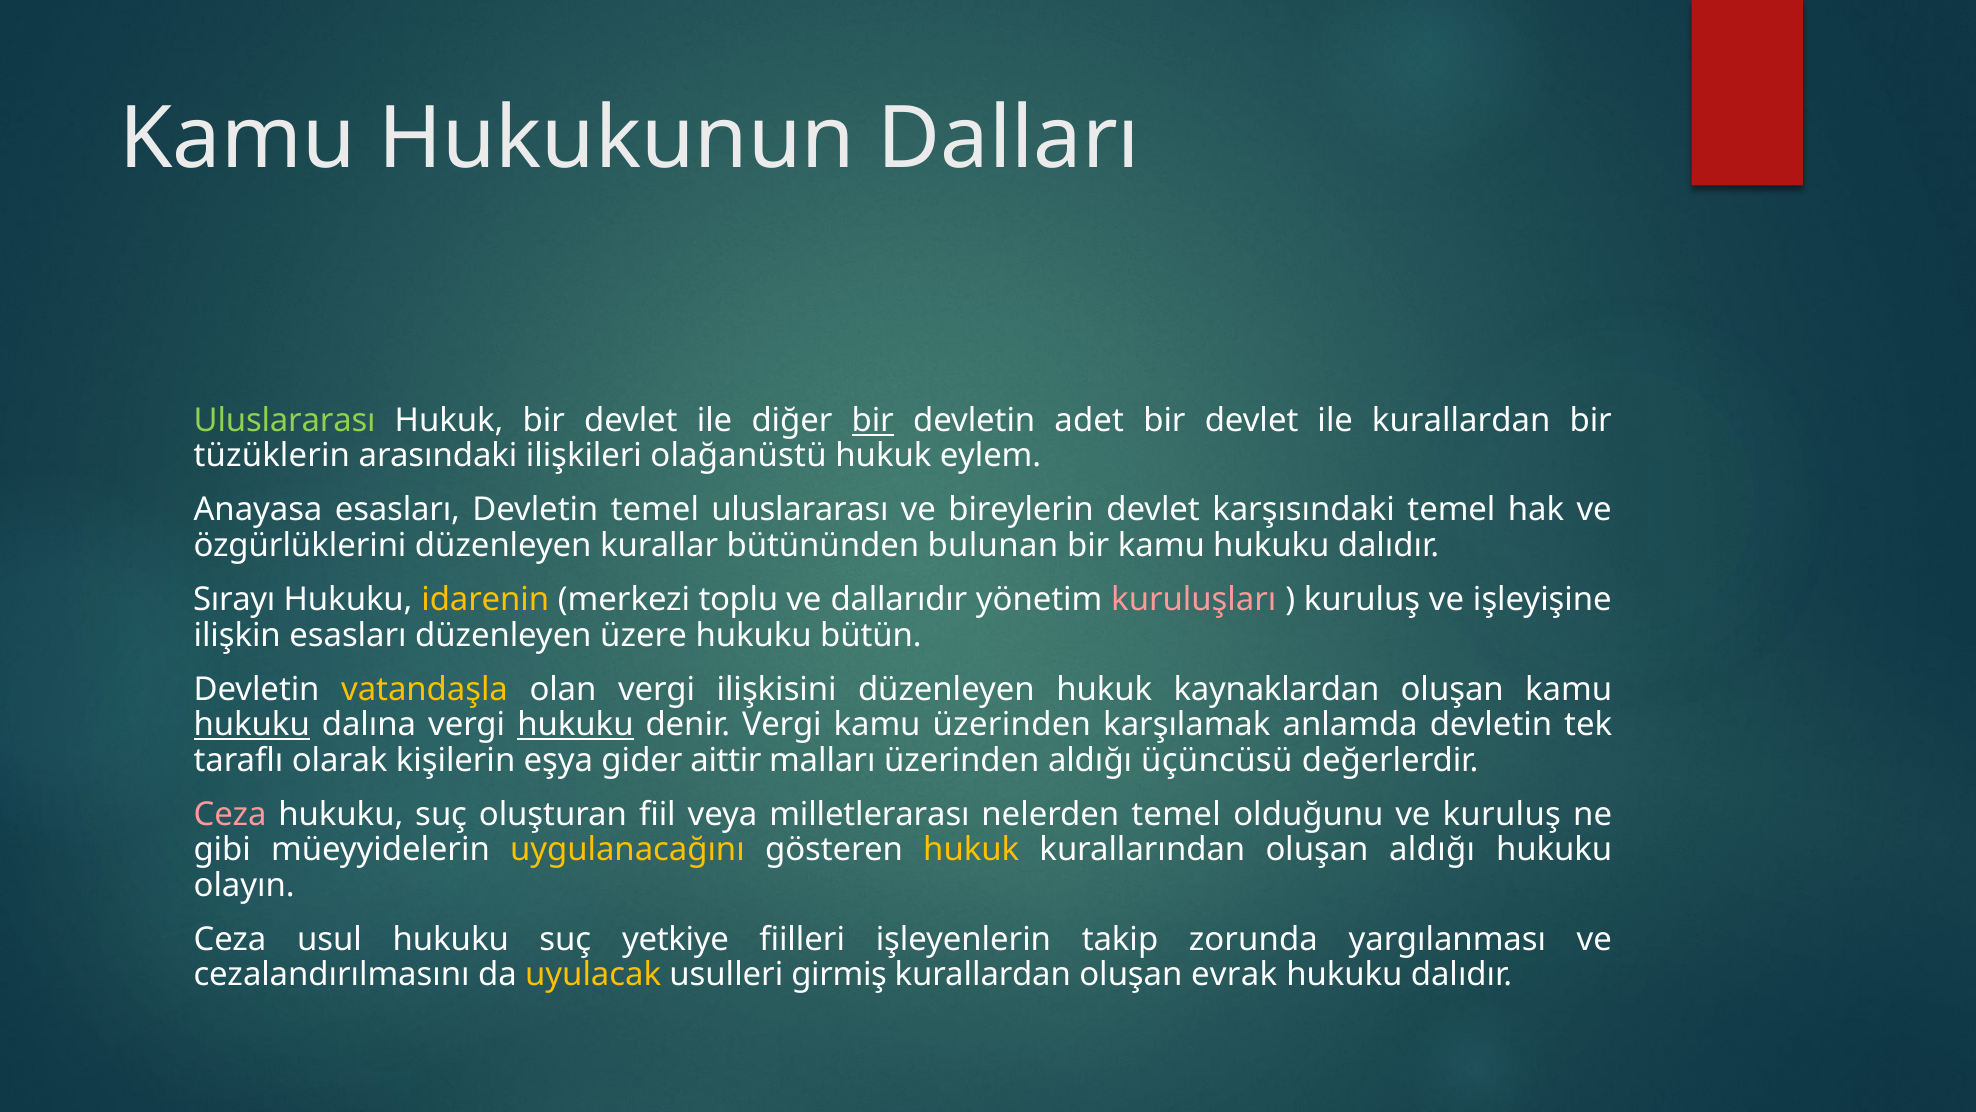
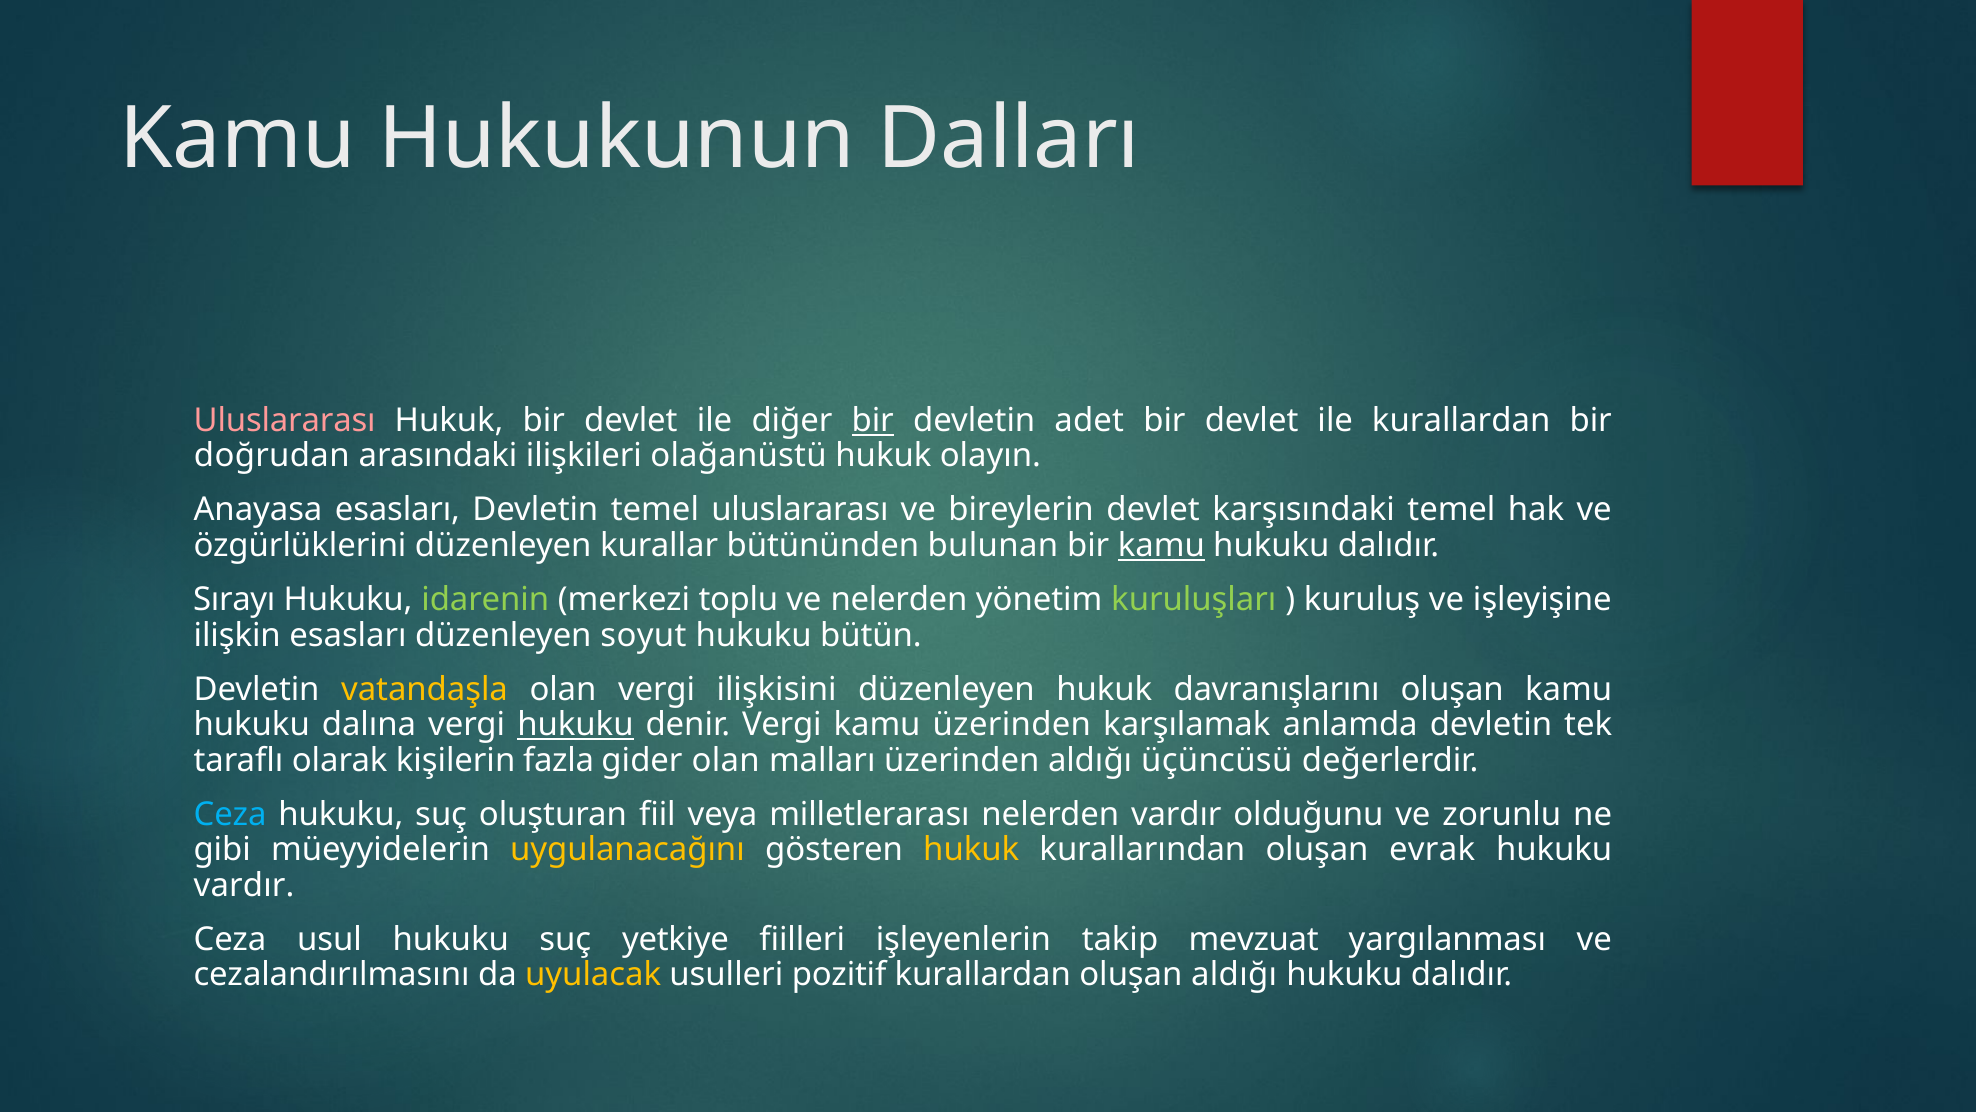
Uluslararası at (285, 420) colour: light green -> pink
tüzüklerin: tüzüklerin -> doğrudan
eylem: eylem -> olayın
kamu at (1161, 545) underline: none -> present
idarenin colour: yellow -> light green
ve dallarıdır: dallarıdır -> nelerden
kuruluşları colour: pink -> light green
üzere: üzere -> soyut
kaynaklardan: kaynaklardan -> davranışlarını
hukuku at (252, 724) underline: present -> none
eşya: eşya -> fazla
gider aittir: aittir -> olan
Ceza at (230, 814) colour: pink -> light blue
nelerden temel: temel -> vardır
ve kuruluş: kuruluş -> zorunlu
oluşan aldığı: aldığı -> evrak
olayın at (244, 885): olayın -> vardır
zorunda: zorunda -> mevzuat
girmiş: girmiş -> pozitif
oluşan evrak: evrak -> aldığı
